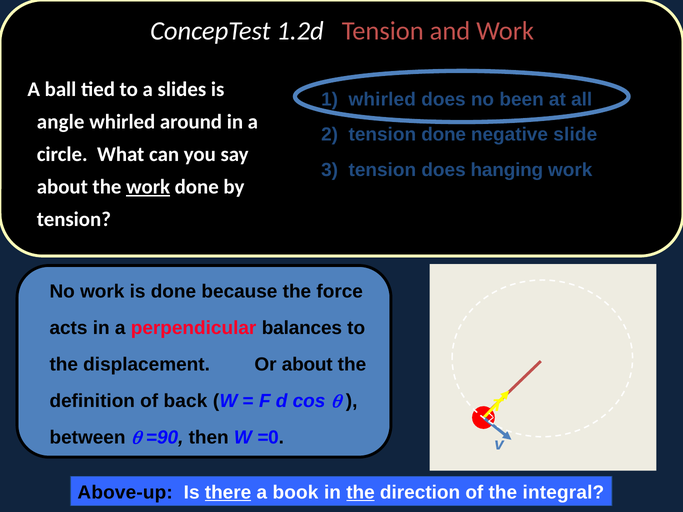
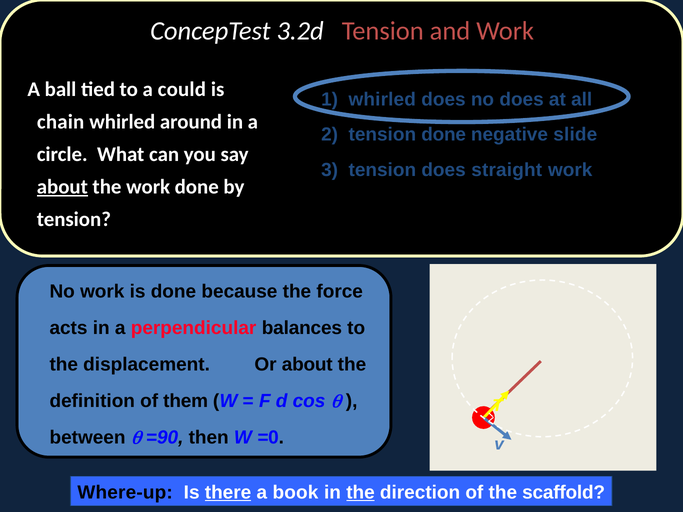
1.2d: 1.2d -> 3.2d
slides: slides -> could
no been: been -> does
angle: angle -> chain
hanging: hanging -> straight
about at (62, 187) underline: none -> present
work at (148, 187) underline: present -> none
back: back -> them
Above-up: Above-up -> Where-up
integral: integral -> scaffold
